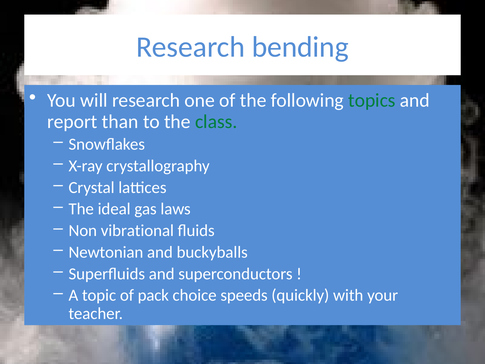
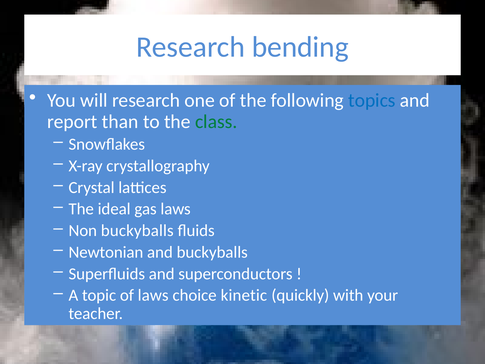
topics colour: green -> blue
Non vibrational: vibrational -> buckyballs
of pack: pack -> laws
speeds: speeds -> kinetic
